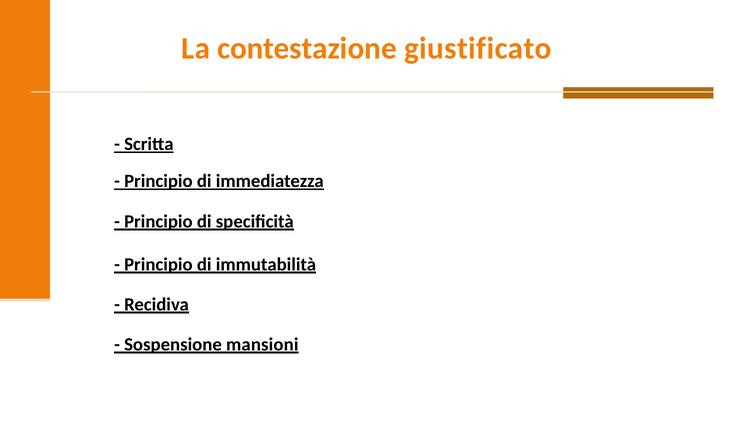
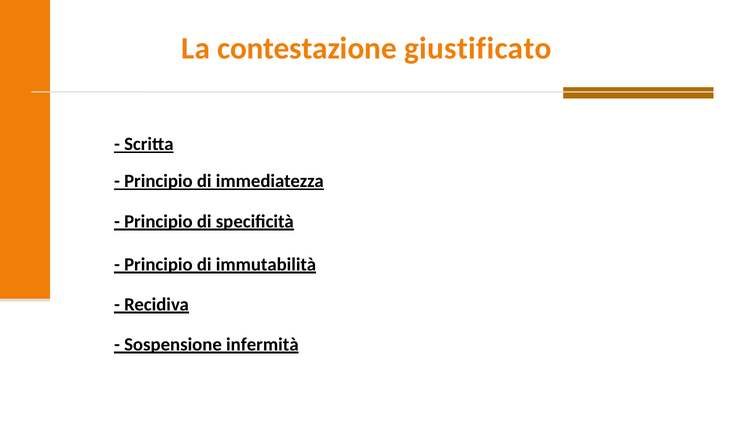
mansioni: mansioni -> infermità
